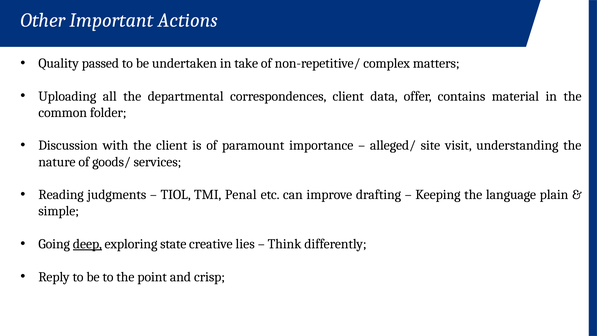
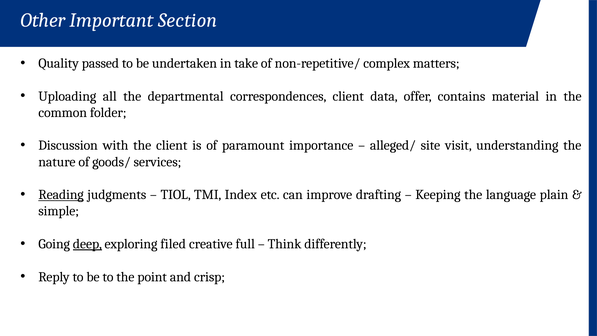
Actions: Actions -> Section
Reading underline: none -> present
Penal: Penal -> Index
state: state -> filed
lies: lies -> full
